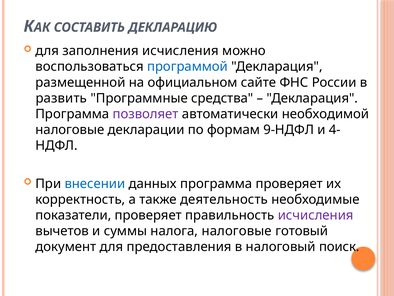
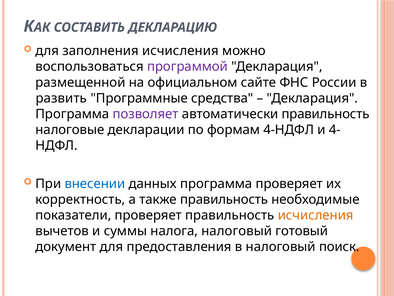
программой colour: blue -> purple
автоматически необходимой: необходимой -> правильность
9-НДФЛ: 9-НДФЛ -> 4-НДФЛ
также деятельность: деятельность -> правильность
исчисления at (316, 215) colour: purple -> orange
налога налоговые: налоговые -> налоговый
